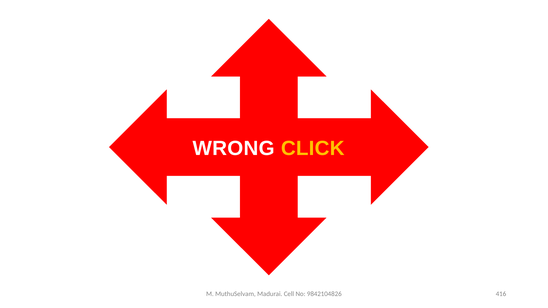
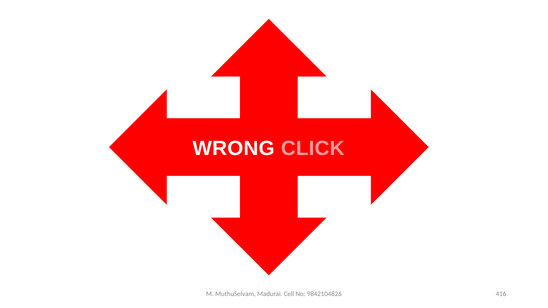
CLICK colour: yellow -> pink
